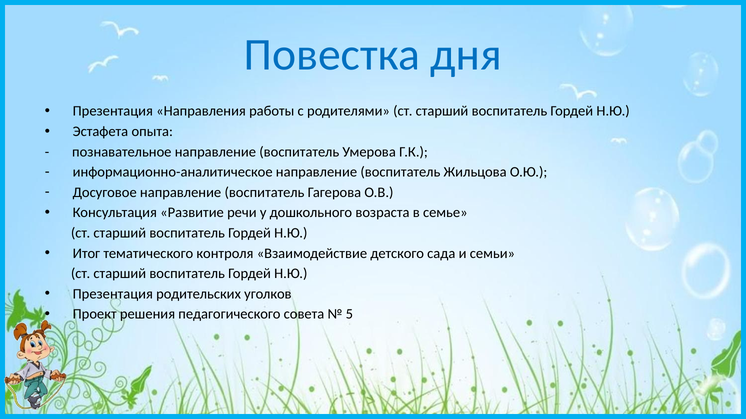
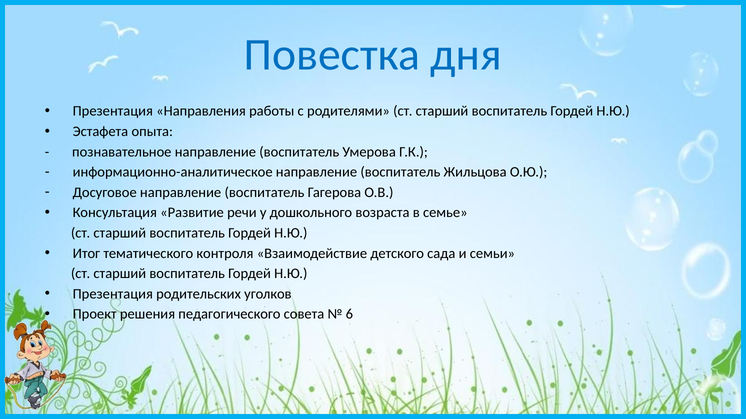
5: 5 -> 6
